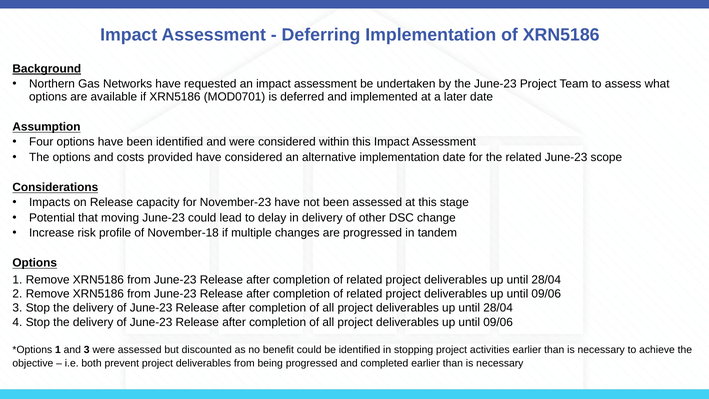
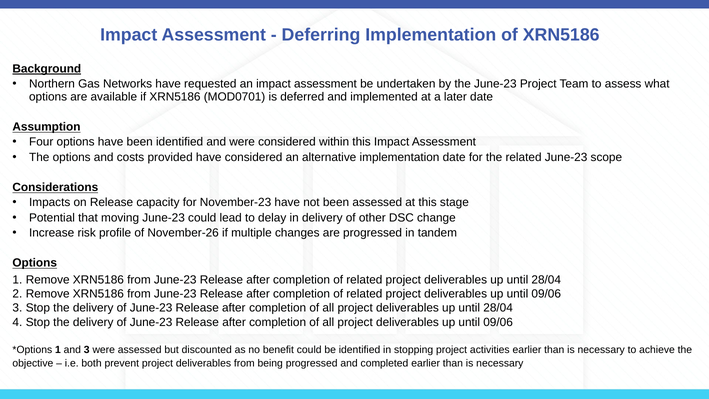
November-18: November-18 -> November-26
